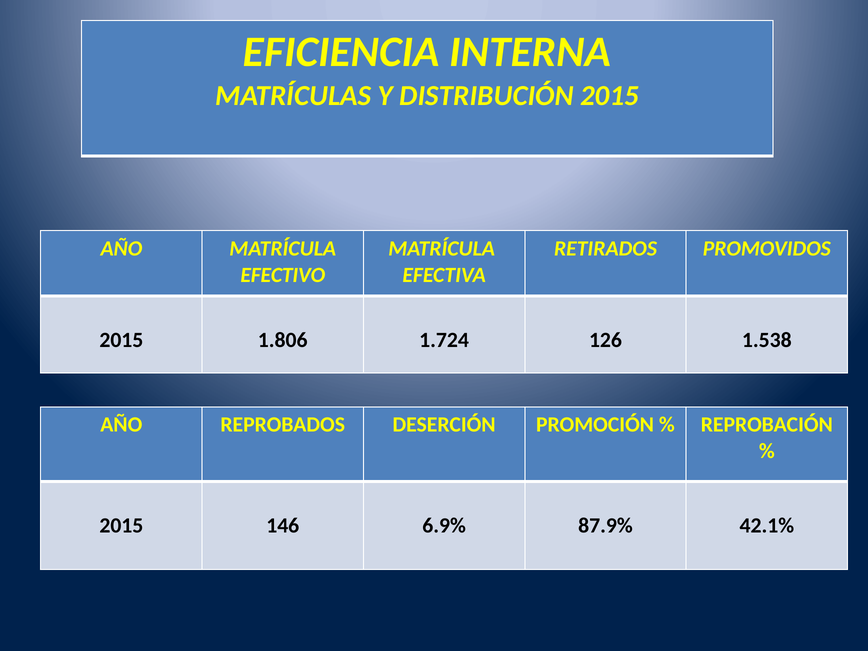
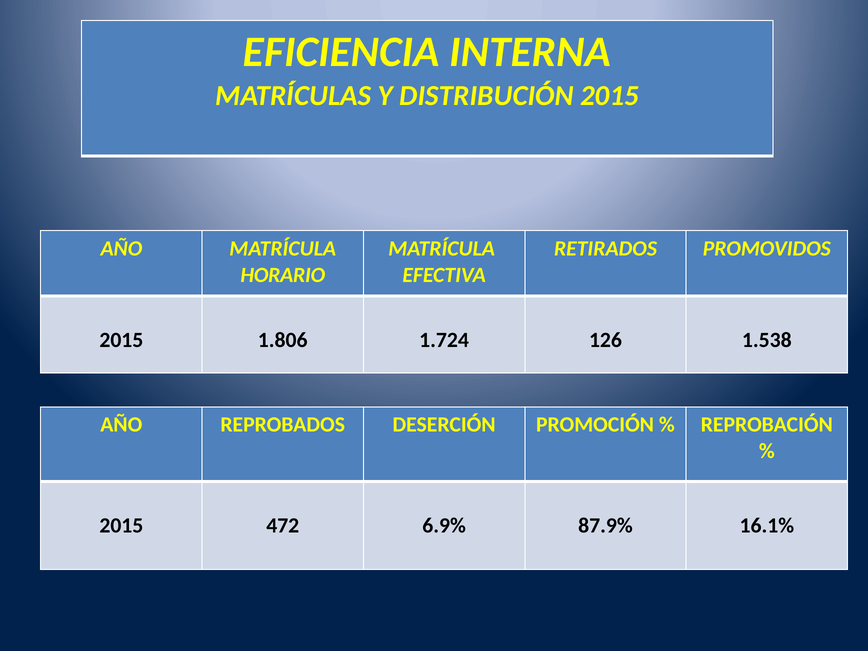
EFECTIVO: EFECTIVO -> HORARIO
146: 146 -> 472
42.1%: 42.1% -> 16.1%
